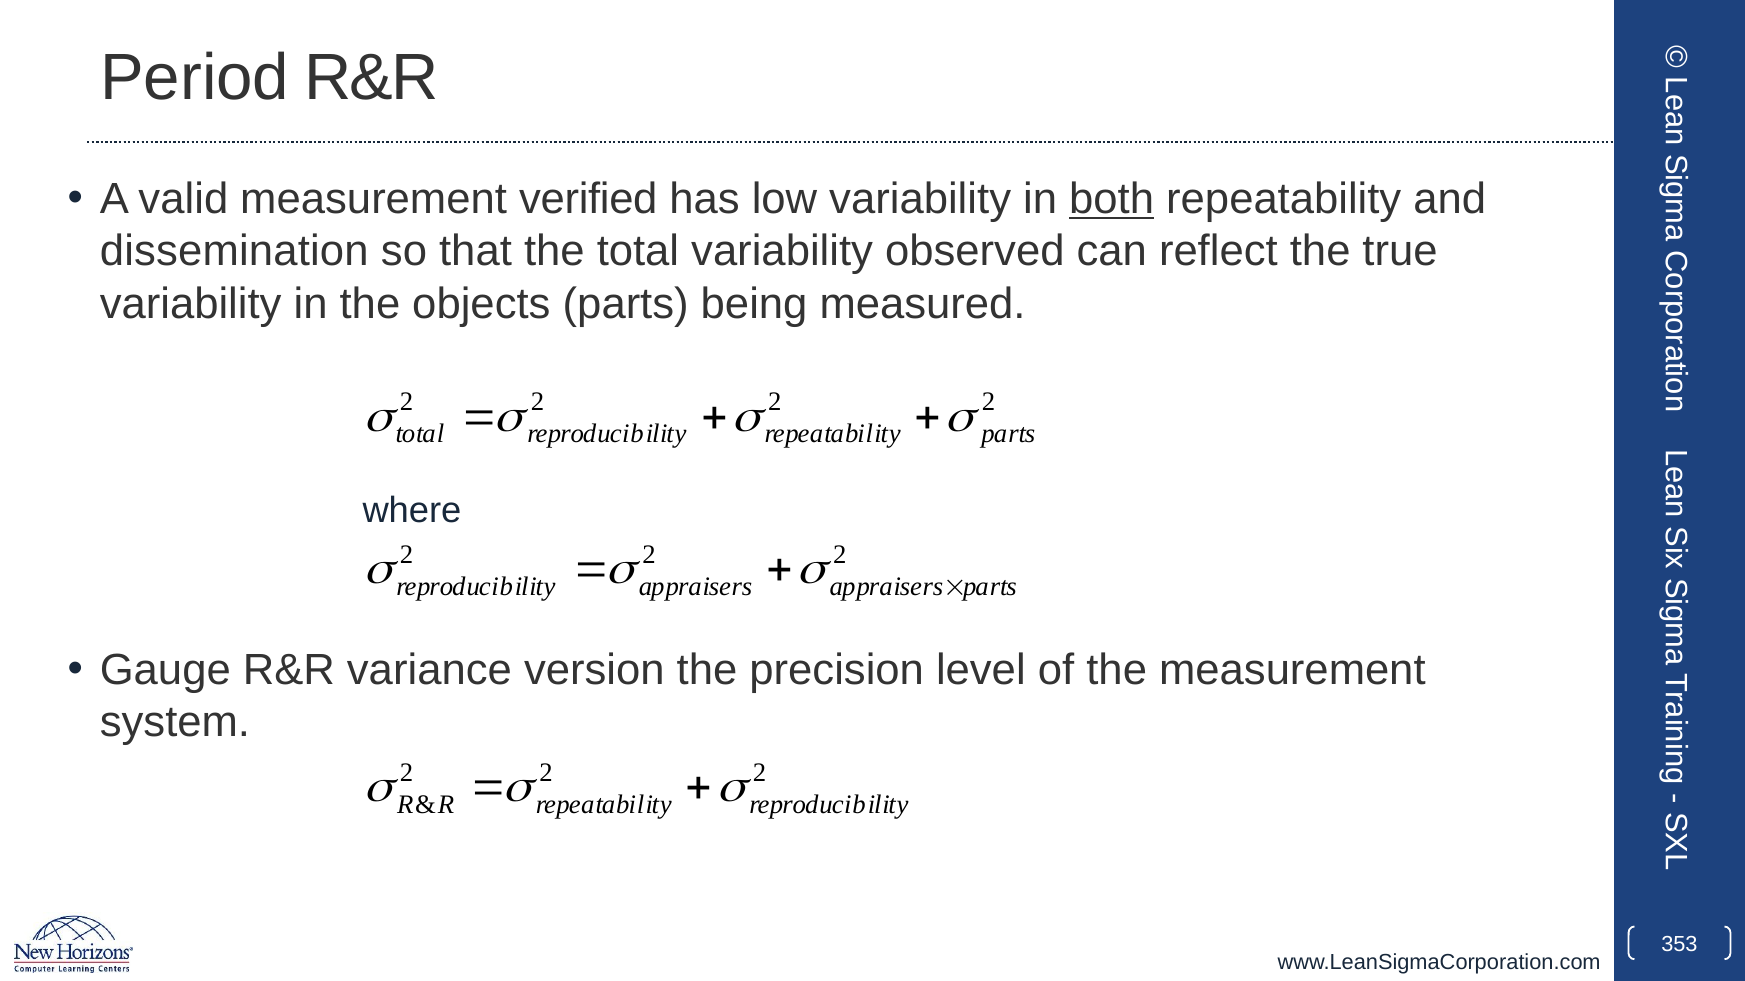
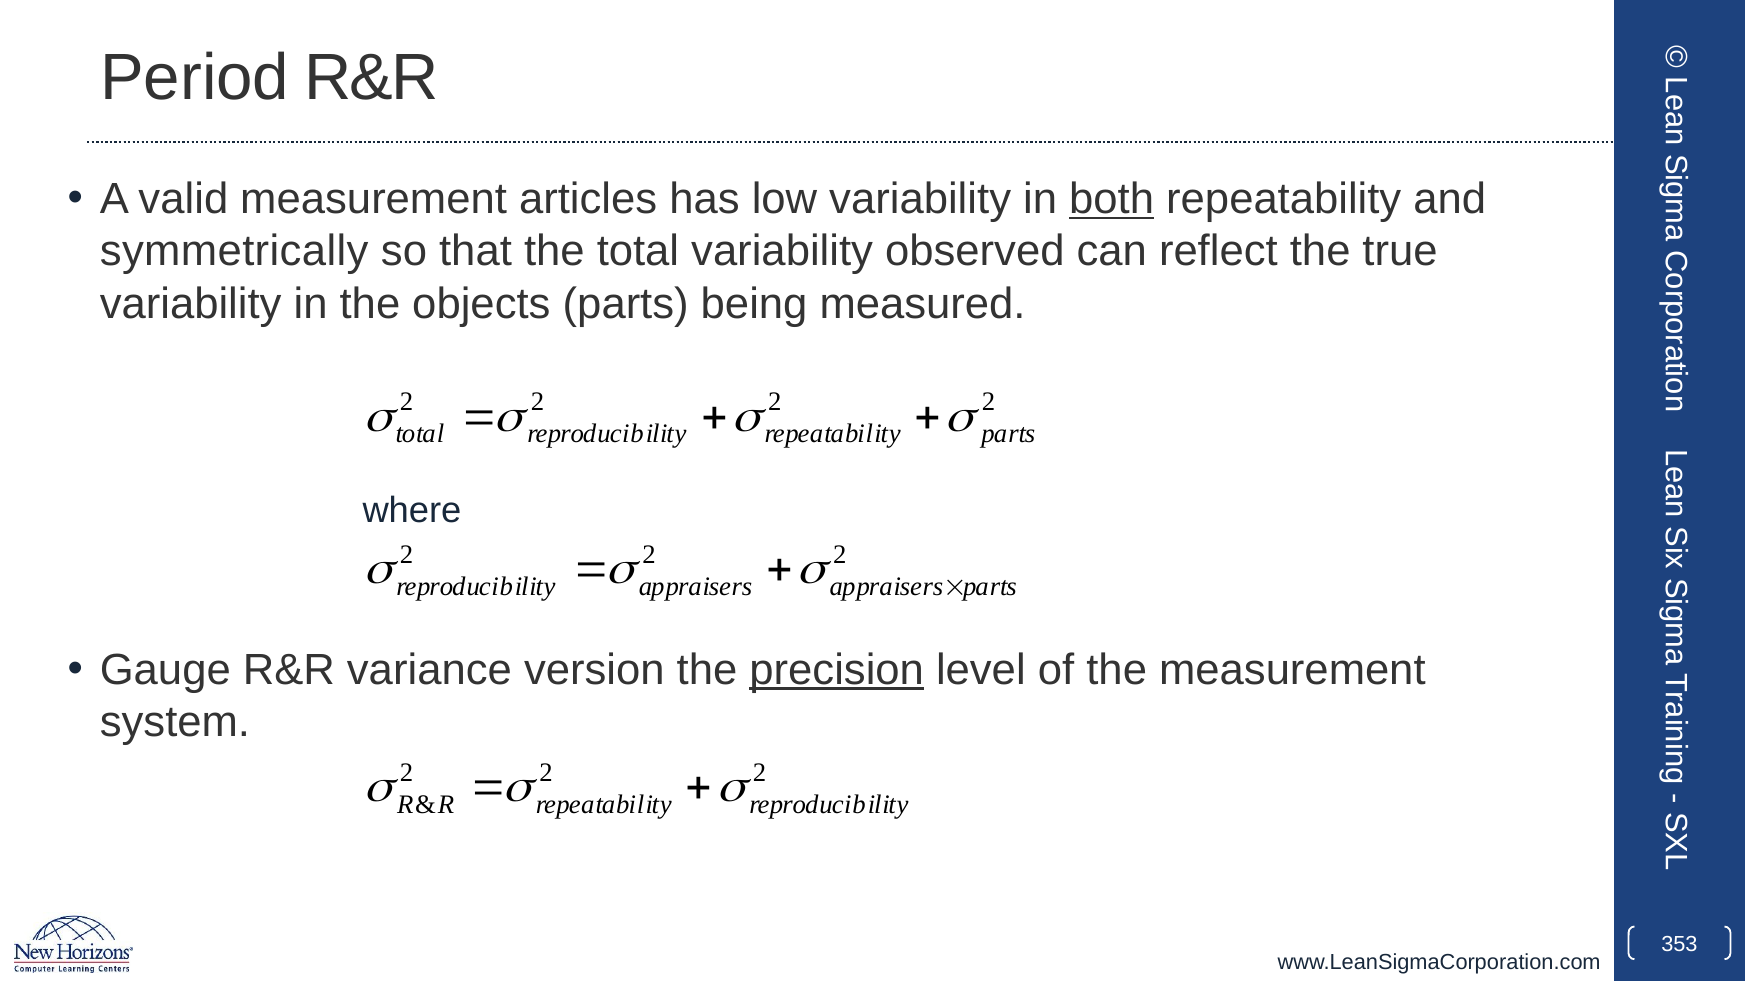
verified: verified -> articles
dissemination: dissemination -> symmetrically
precision underline: none -> present
